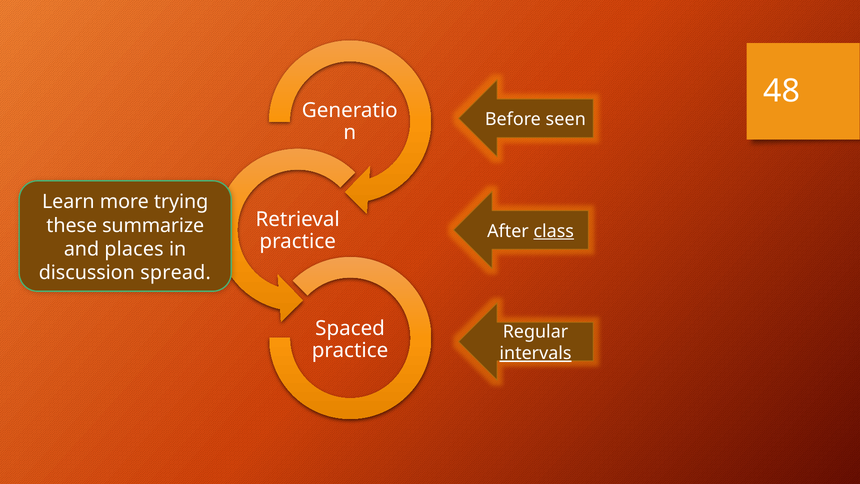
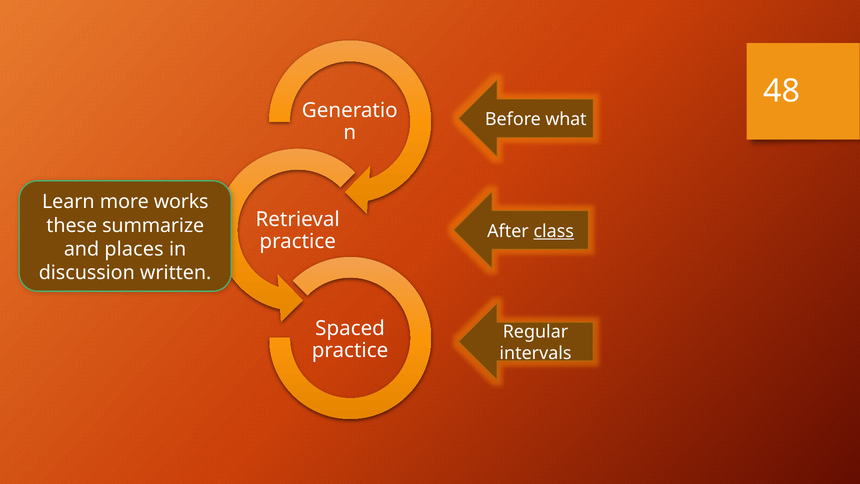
seen: seen -> what
trying: trying -> works
spread: spread -> written
intervals underline: present -> none
